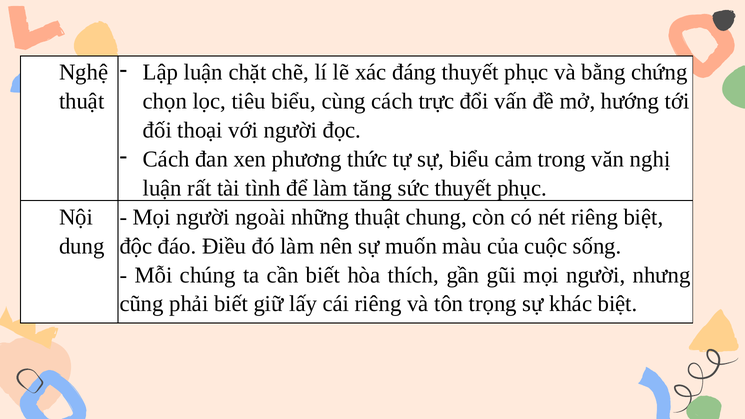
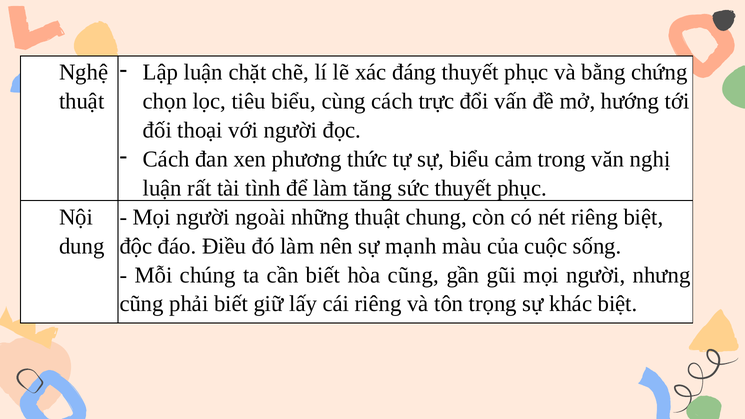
muốn: muốn -> mạnh
hòa thích: thích -> cũng
